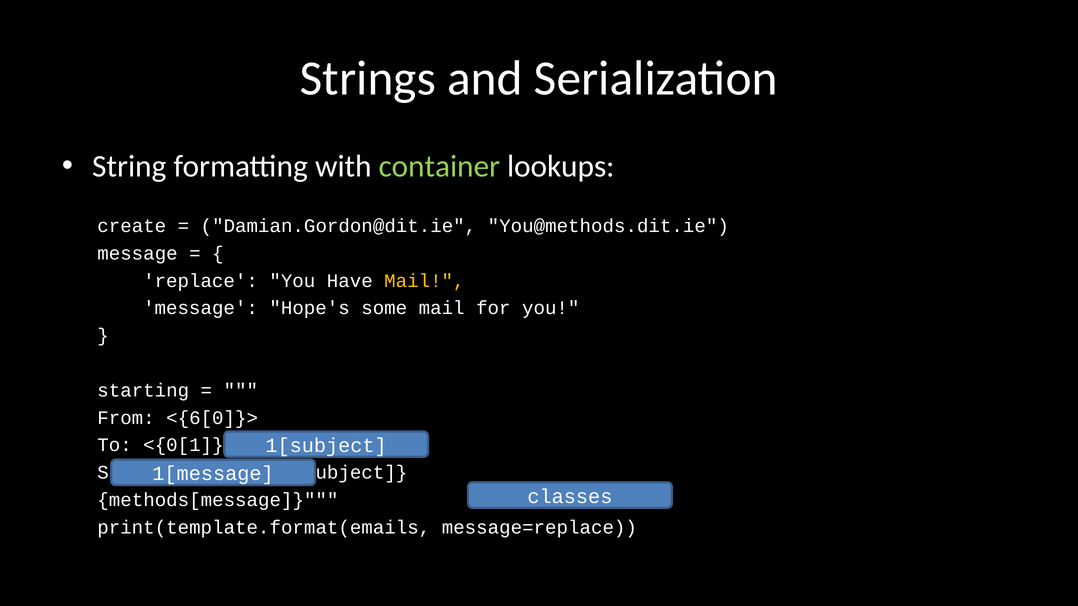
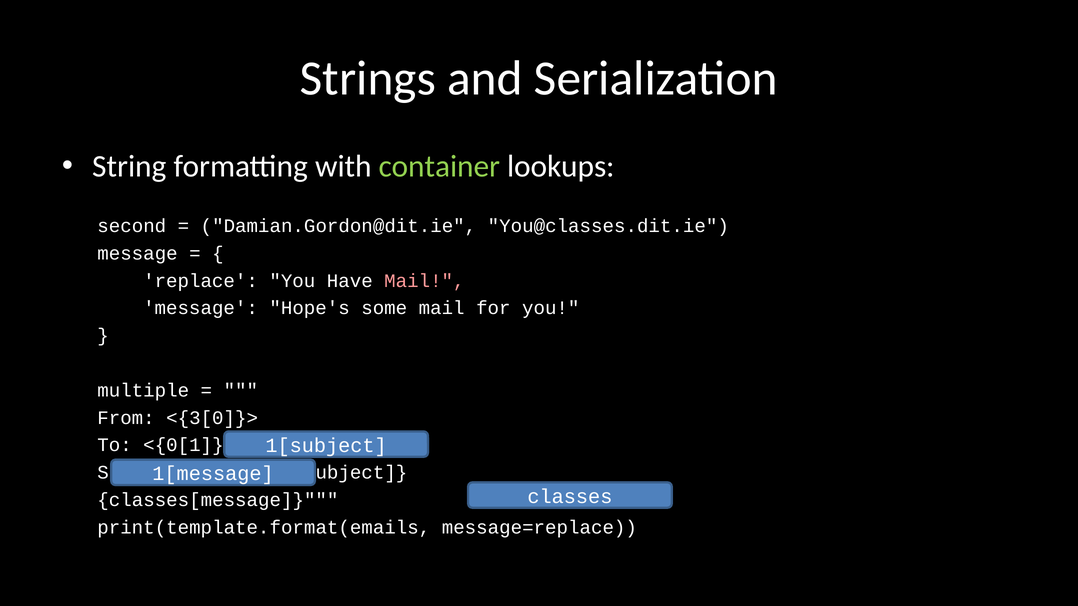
create: create -> second
You@methods.dit.ie: You@methods.dit.ie -> You@classes.dit.ie
Mail at (424, 281) colour: yellow -> pink
starting: starting -> multiple
<{6[0]}>: <{6[0]}> -> <{3[0]}>
methods[message: methods[message -> classes[message
